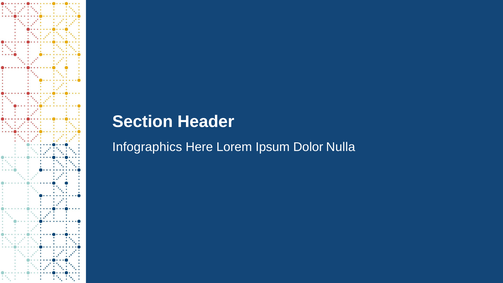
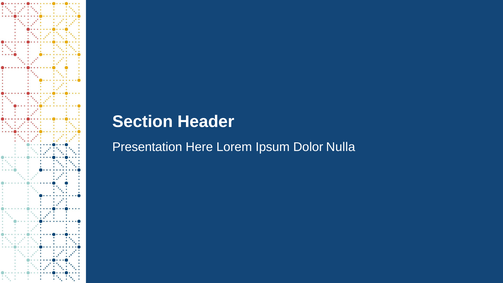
Infographics: Infographics -> Presentation
